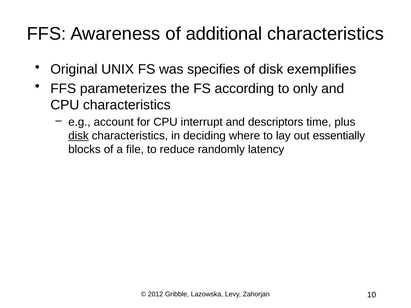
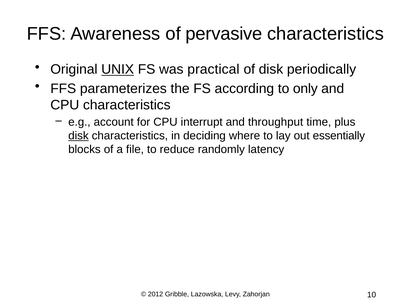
additional: additional -> pervasive
UNIX underline: none -> present
specifies: specifies -> practical
exemplifies: exemplifies -> periodically
descriptors: descriptors -> throughput
